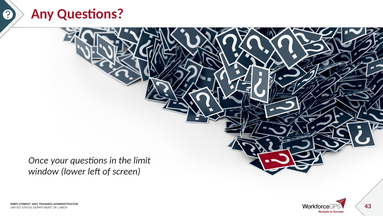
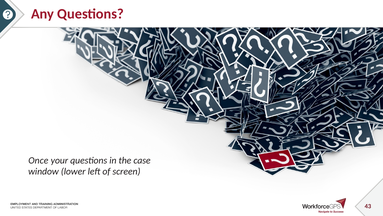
limit: limit -> case
